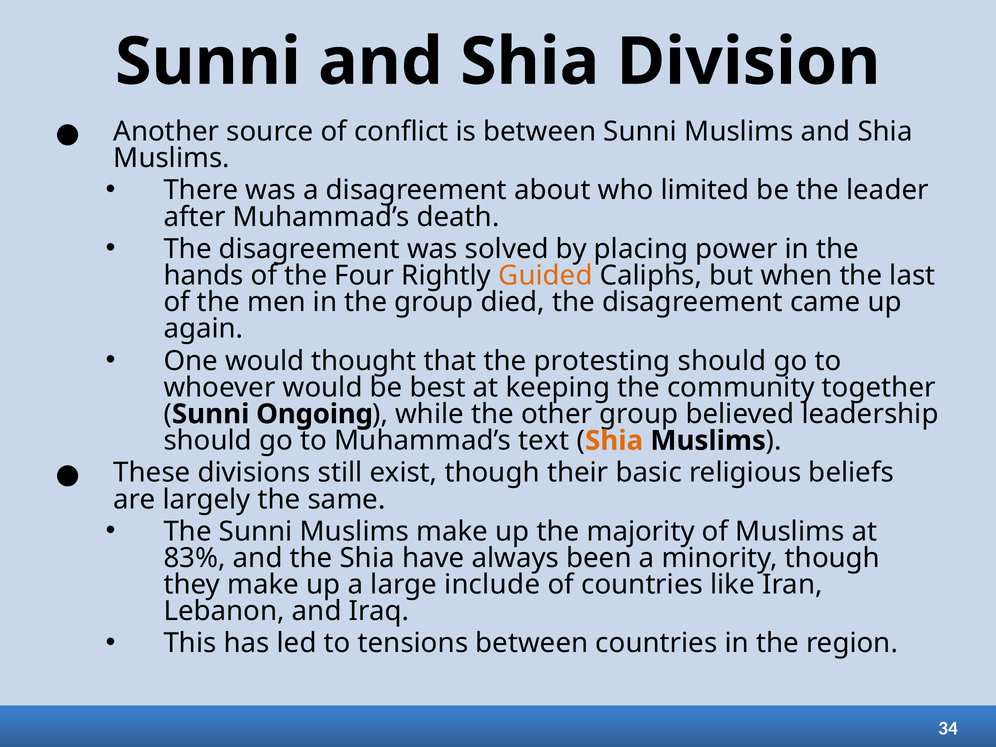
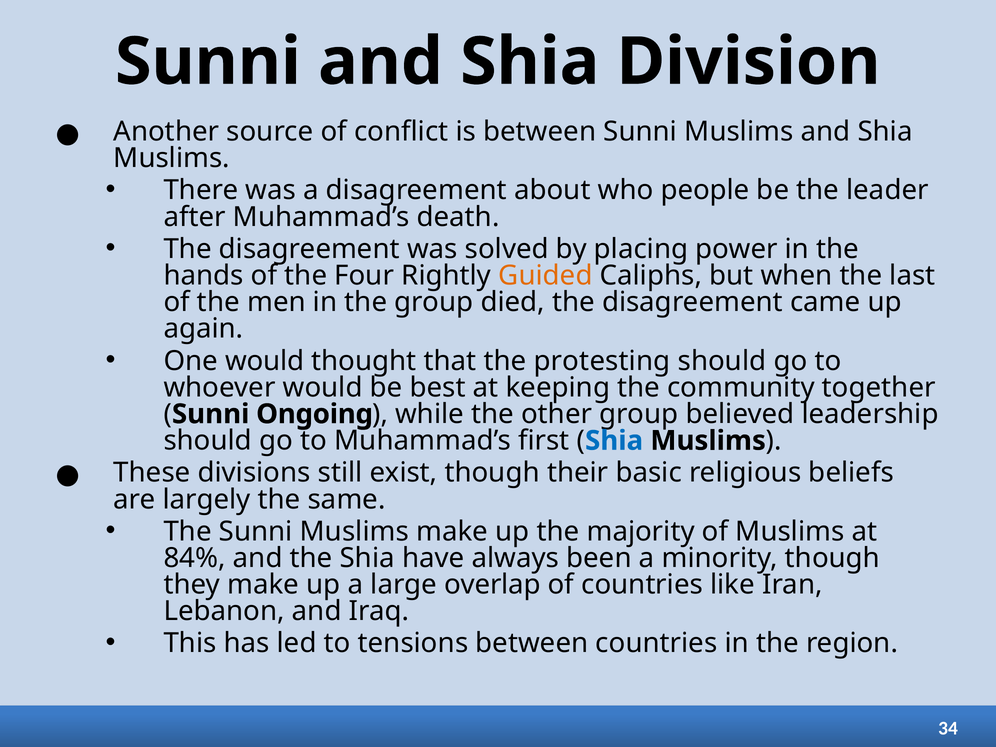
limited: limited -> people
text: text -> first
Shia at (614, 441) colour: orange -> blue
83%: 83% -> 84%
include: include -> overlap
